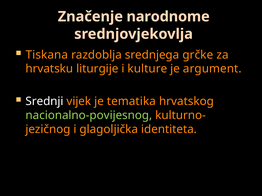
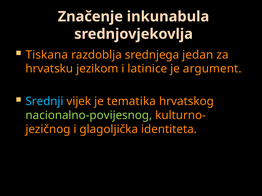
narodnome: narodnome -> inkunabula
grčke: grčke -> jedan
liturgije: liturgije -> jezikom
kulture: kulture -> latinice
Srednji colour: white -> light blue
